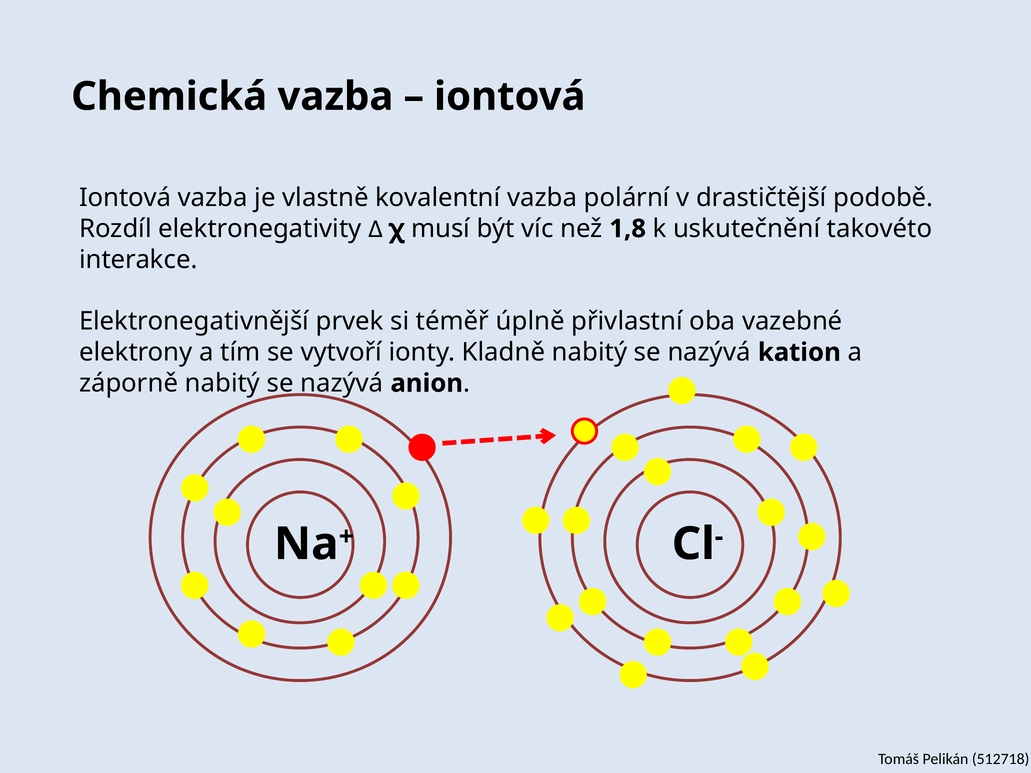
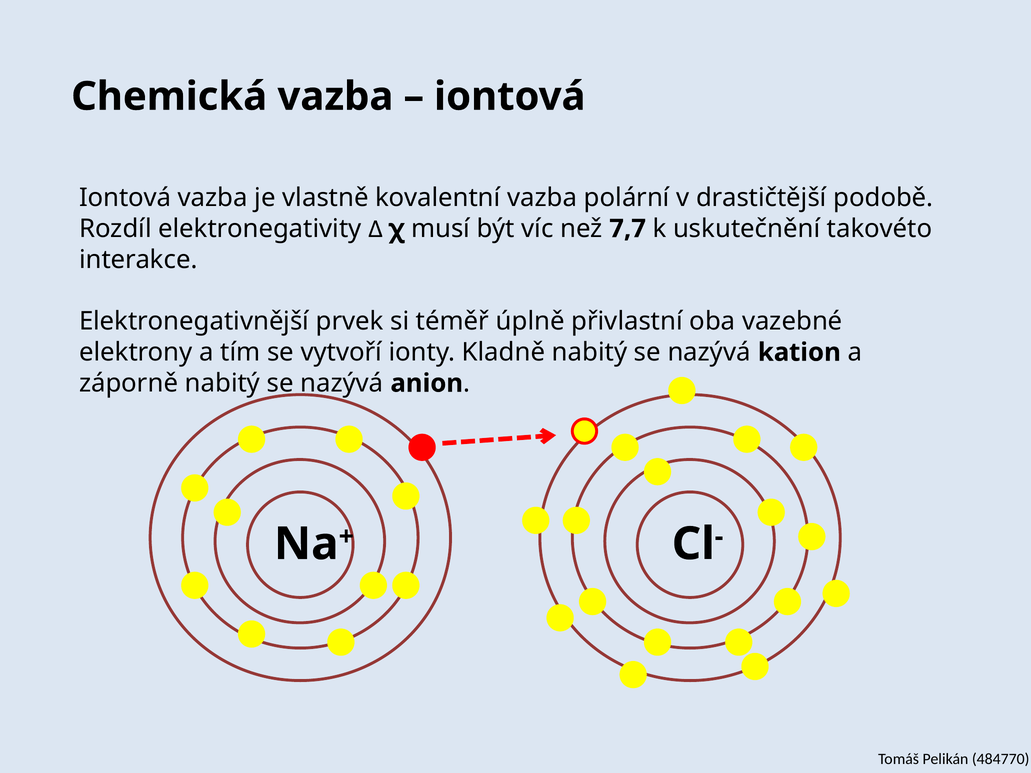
1,8: 1,8 -> 7,7
512718: 512718 -> 484770
